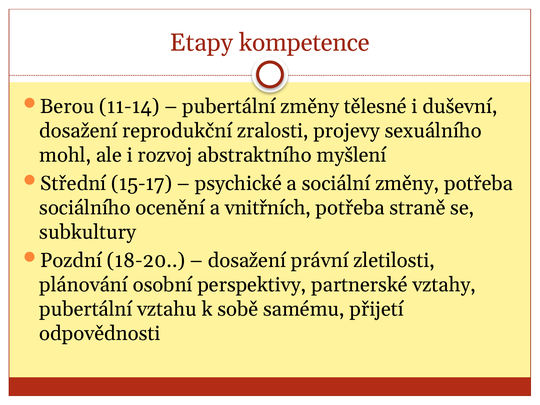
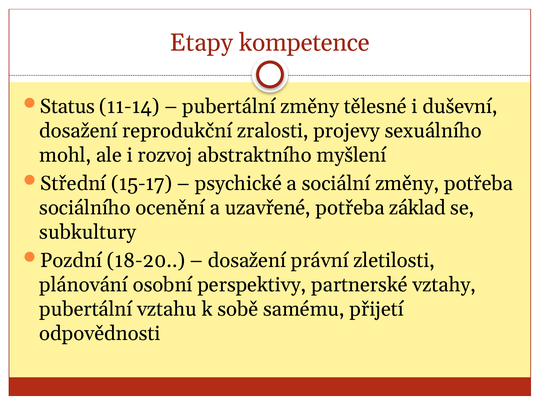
Berou: Berou -> Status
vnitřních: vnitřních -> uzavřené
straně: straně -> základ
